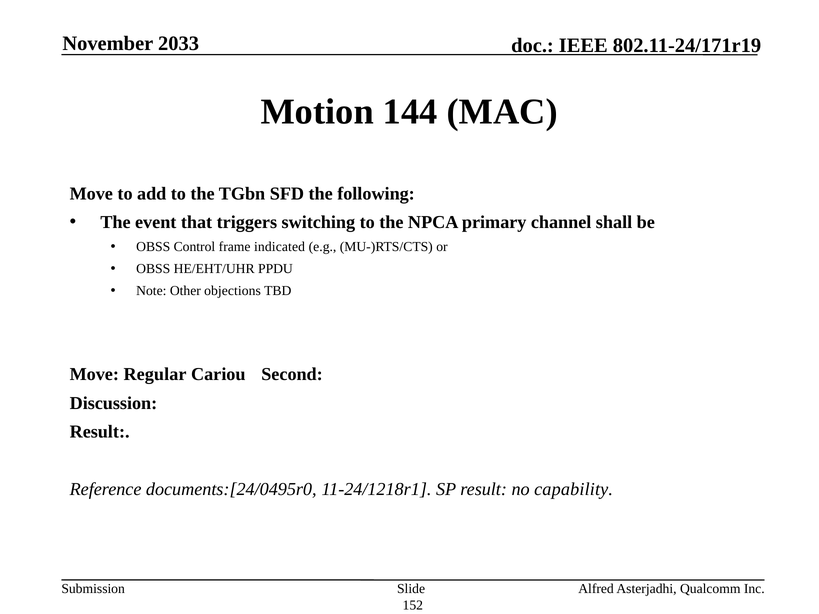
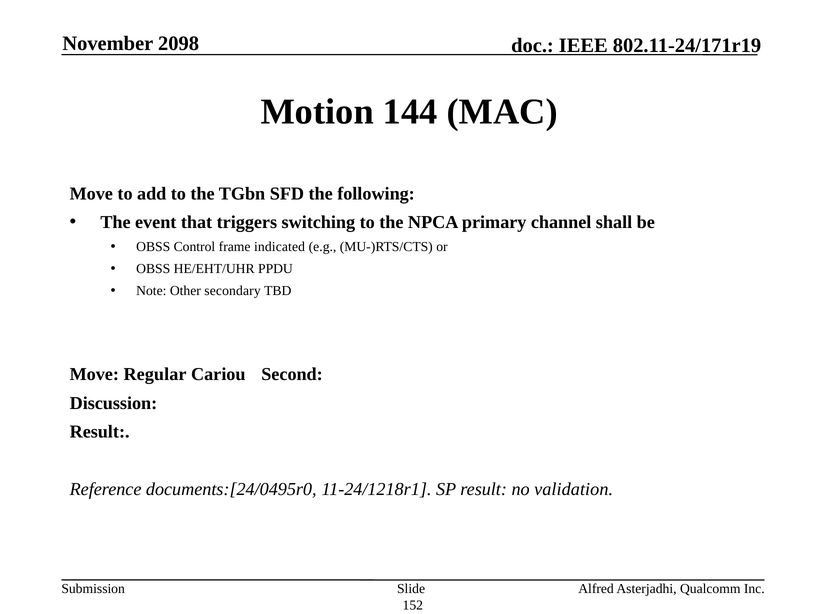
2033: 2033 -> 2098
objections: objections -> secondary
capability: capability -> validation
